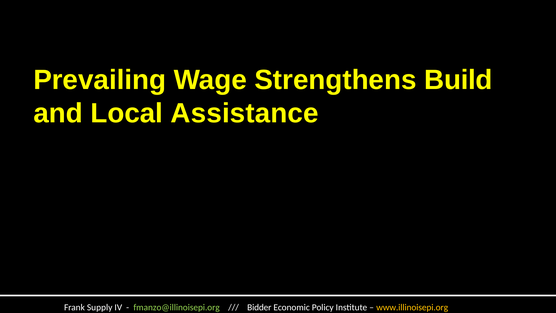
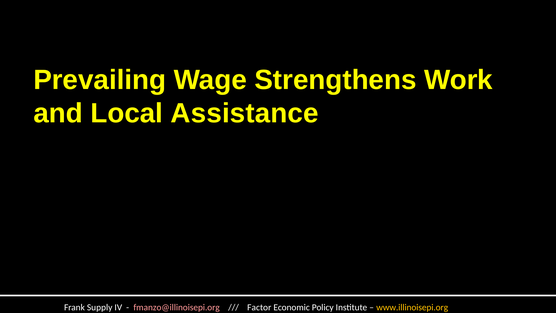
Build: Build -> Work
fmanzo@illinoisepi.org colour: light green -> pink
Bidder: Bidder -> Factor
